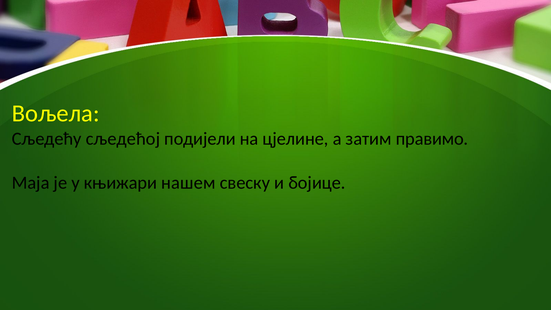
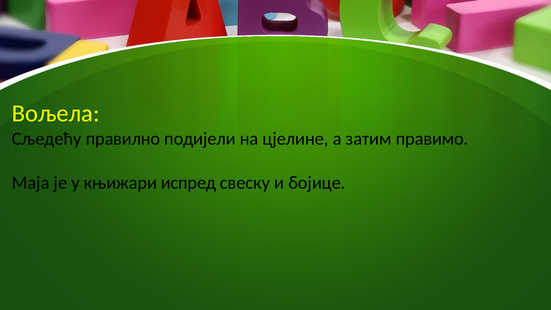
сљедећој: сљедећој -> правилно
нашем: нашем -> испред
